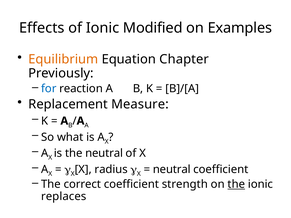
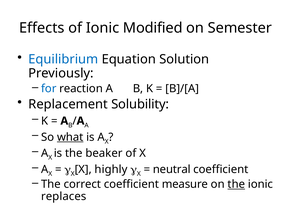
Examples: Examples -> Semester
Equilibrium colour: orange -> blue
Chapter: Chapter -> Solution
Measure: Measure -> Solubility
what underline: none -> present
the neutral: neutral -> beaker
radius: radius -> highly
strength: strength -> measure
